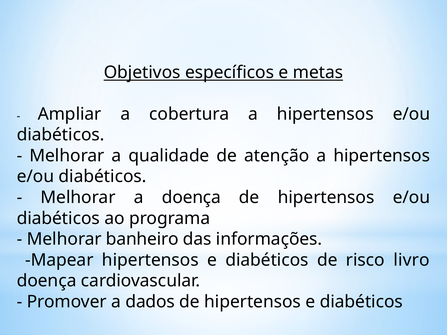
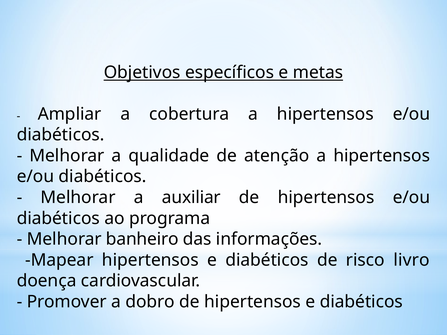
a doença: doença -> auxiliar
dados: dados -> dobro
